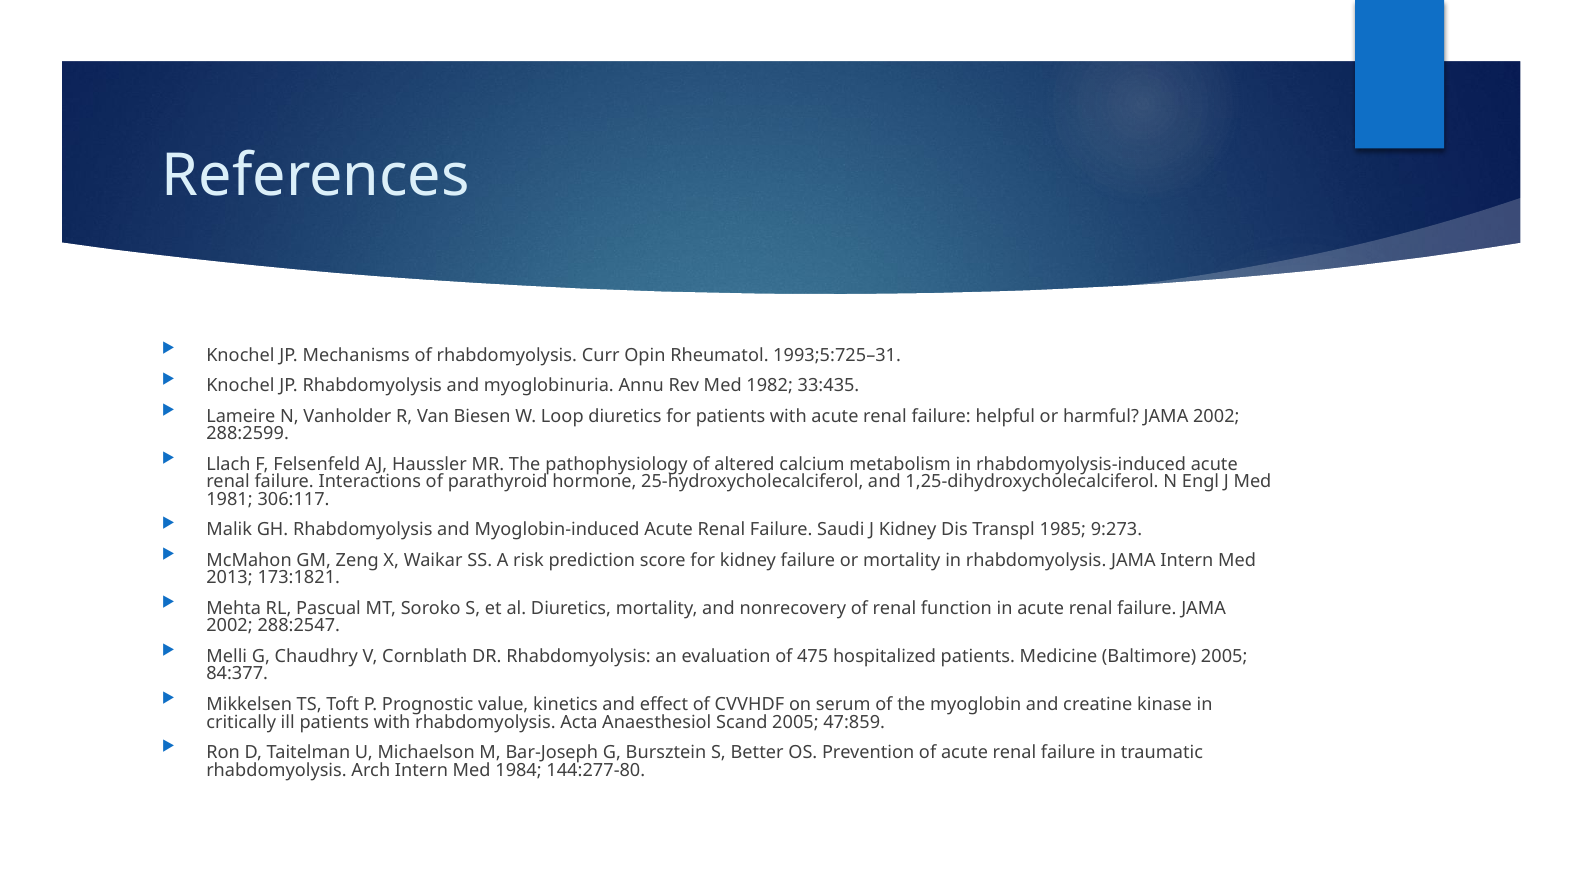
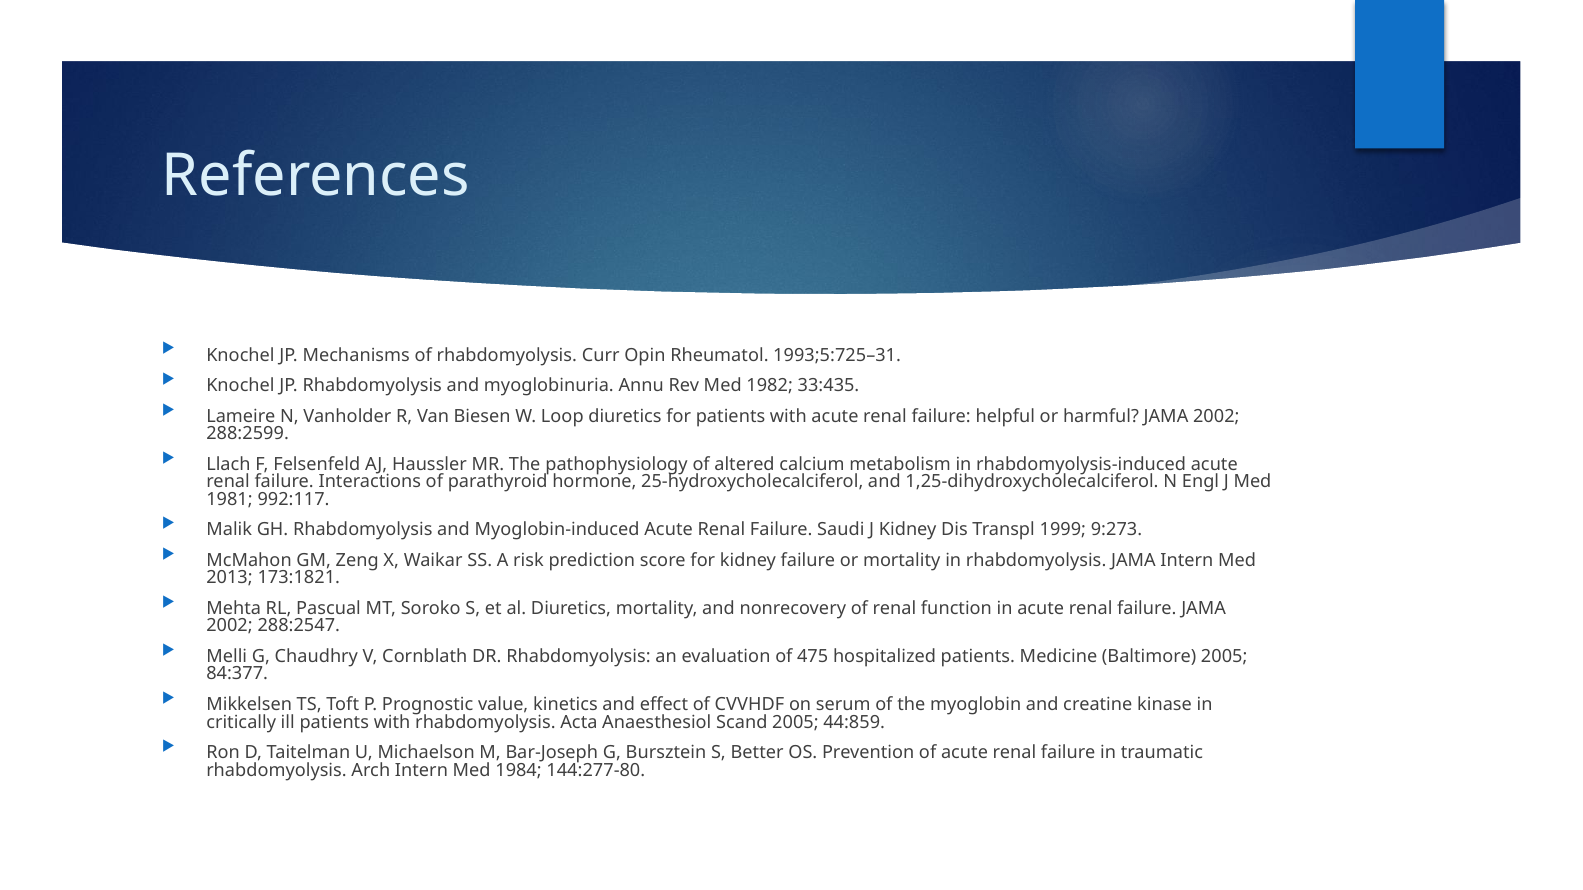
306:117: 306:117 -> 992:117
1985: 1985 -> 1999
47:859: 47:859 -> 44:859
